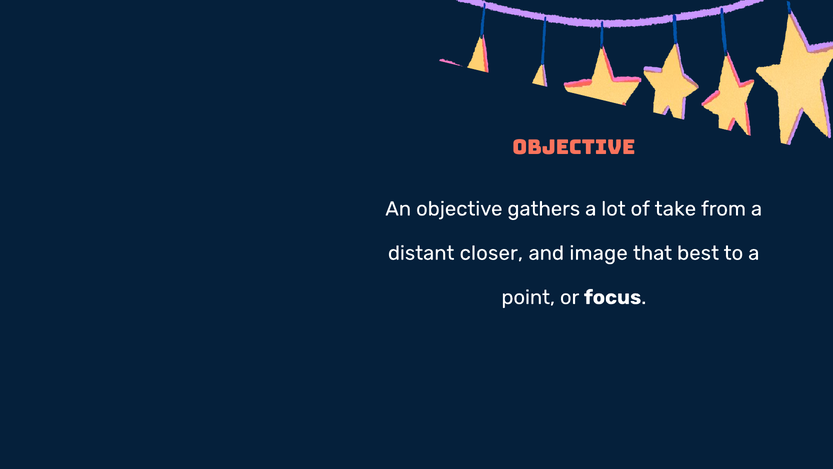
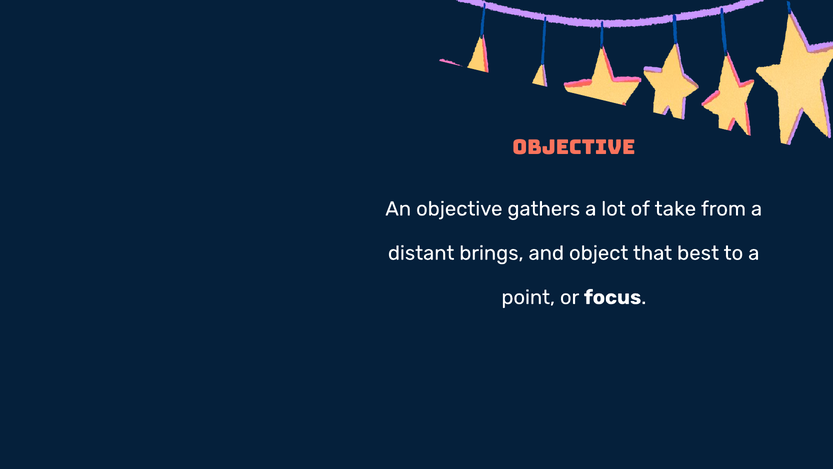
closer: closer -> brings
image: image -> object
